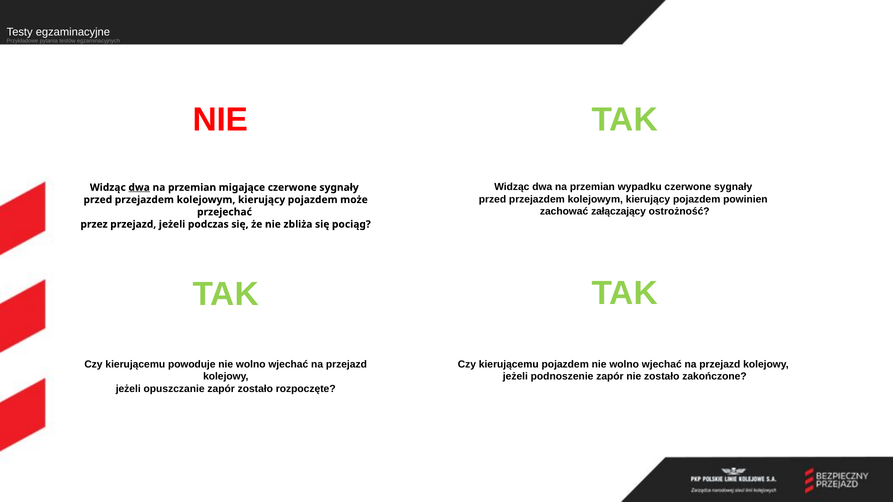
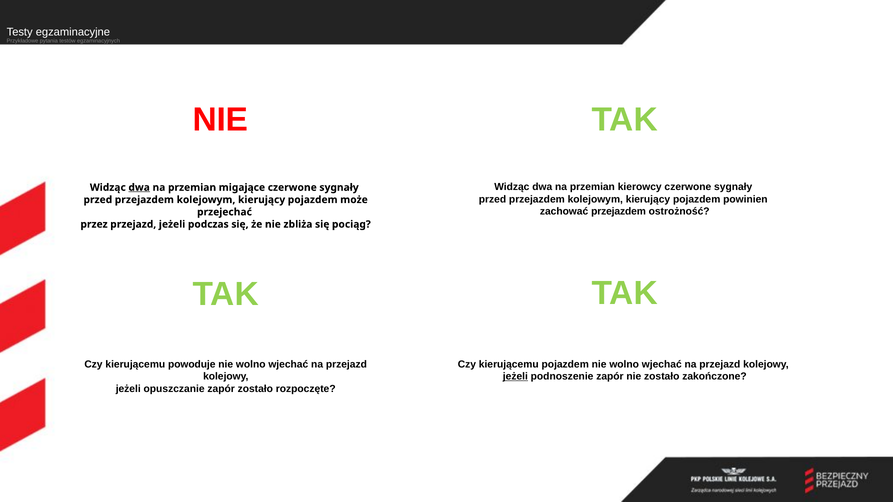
wypadku: wypadku -> kierowcy
zachować załączający: załączający -> przejazdem
jeżeli at (515, 377) underline: none -> present
